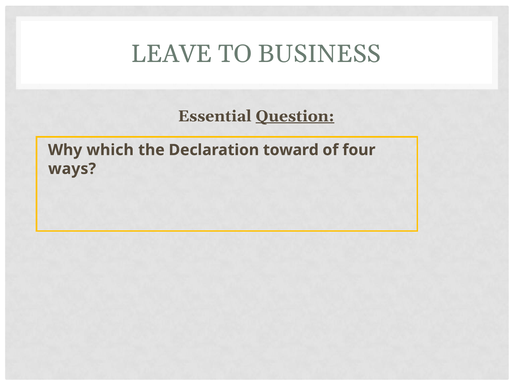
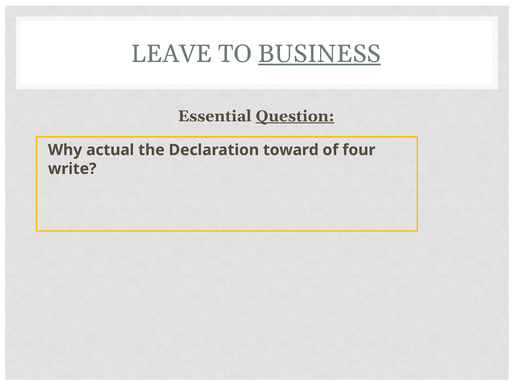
BUSINESS underline: none -> present
which: which -> actual
ways: ways -> write
